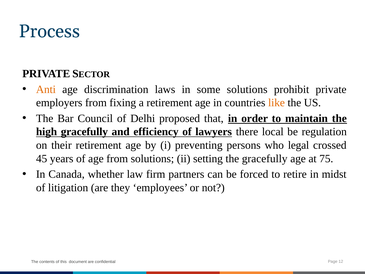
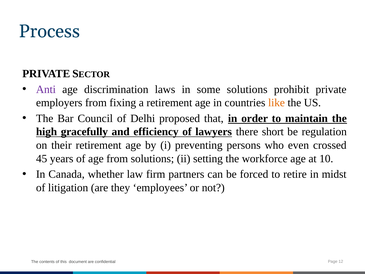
Anti colour: orange -> purple
local: local -> short
legal: legal -> even
the gracefully: gracefully -> workforce
75: 75 -> 10
